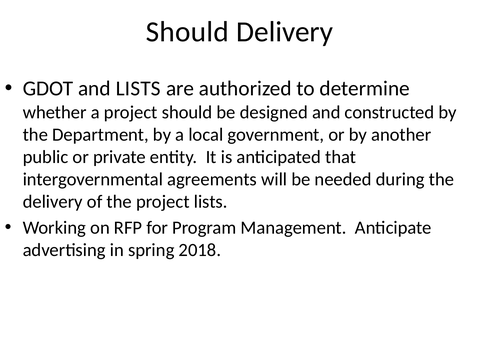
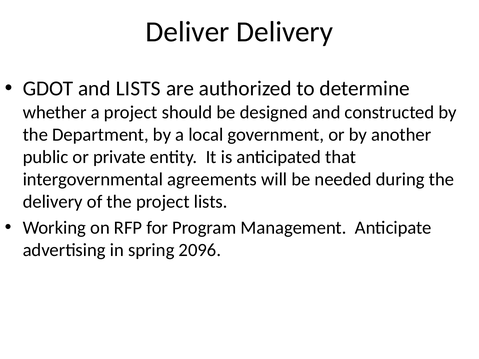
Should at (187, 32): Should -> Deliver
2018: 2018 -> 2096
